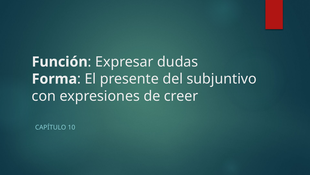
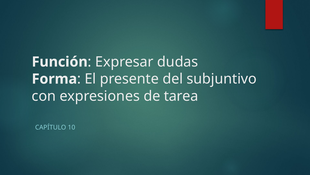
creer: creer -> tarea
